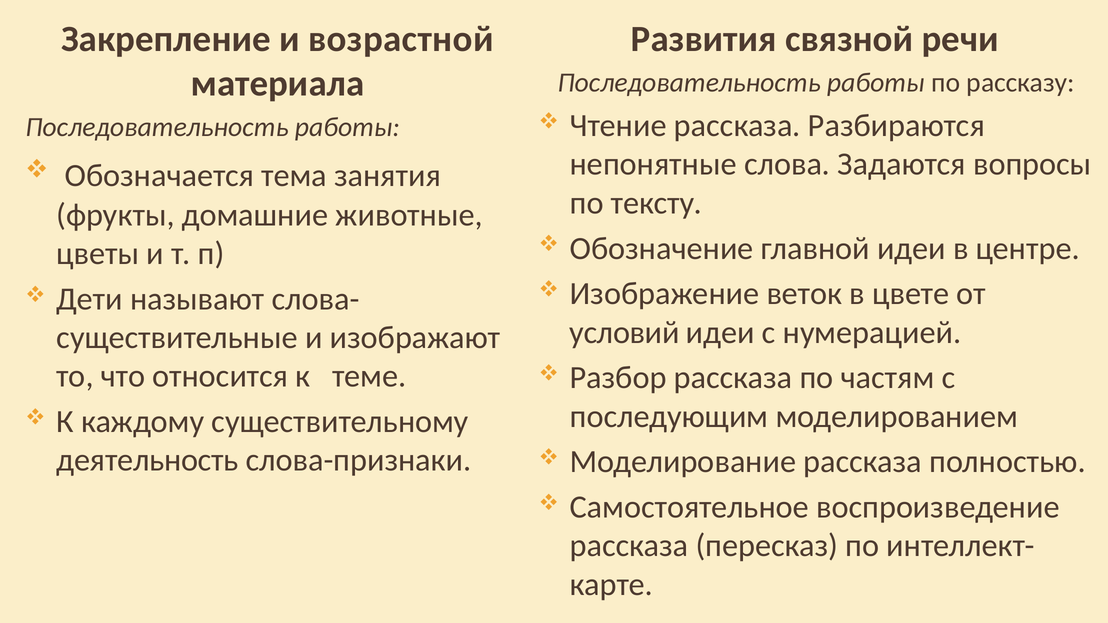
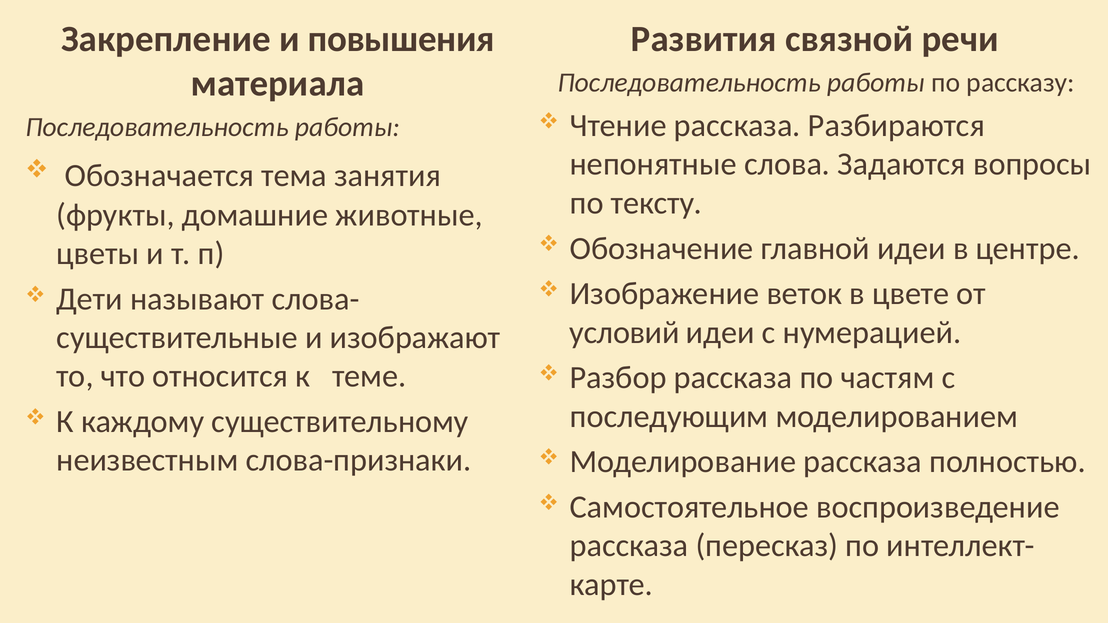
возрастной: возрастной -> повышения
деятельность: деятельность -> неизвестным
